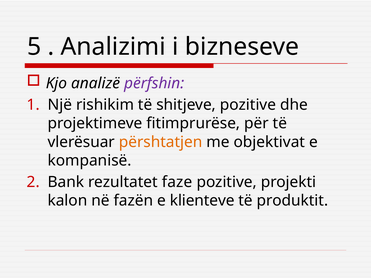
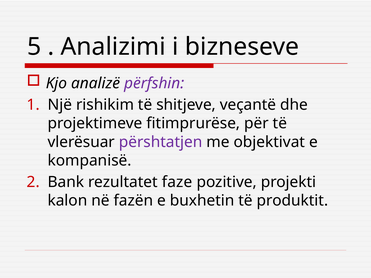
shitjeve pozitive: pozitive -> veçantë
përshtatjen colour: orange -> purple
klienteve: klienteve -> buxhetin
